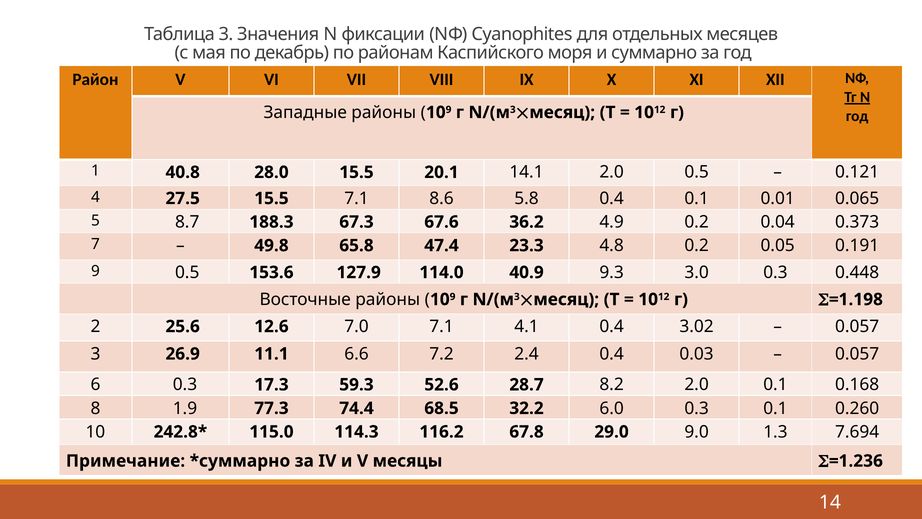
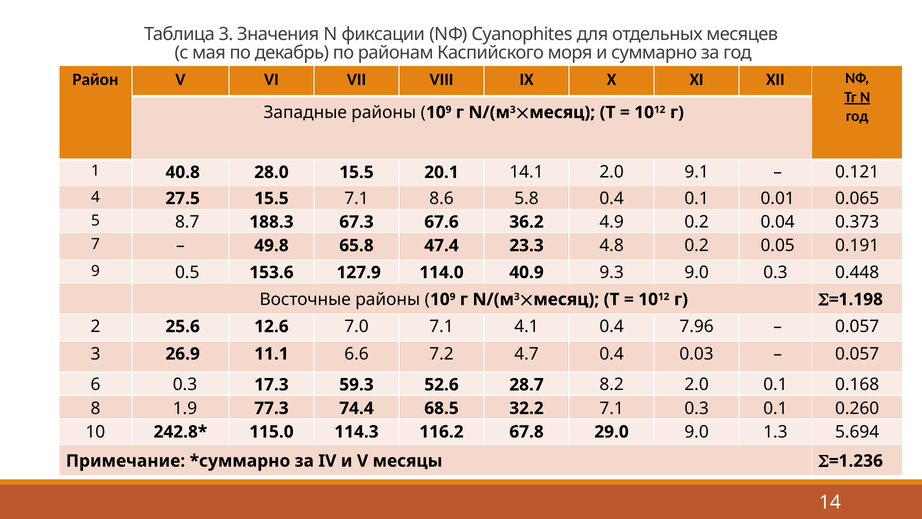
2.0 0.5: 0.5 -> 9.1
9.3 3.0: 3.0 -> 9.0
3.02: 3.02 -> 7.96
2.4: 2.4 -> 4.7
6.0 at (612, 408): 6.0 -> 7.1
7.694: 7.694 -> 5.694
